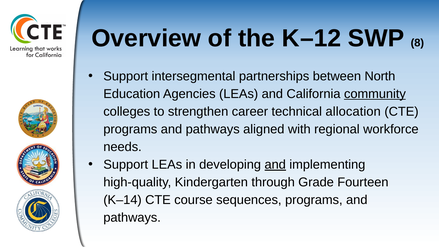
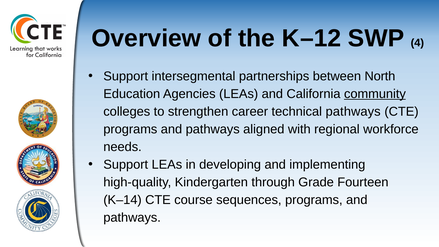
8: 8 -> 4
technical allocation: allocation -> pathways
and at (275, 165) underline: present -> none
